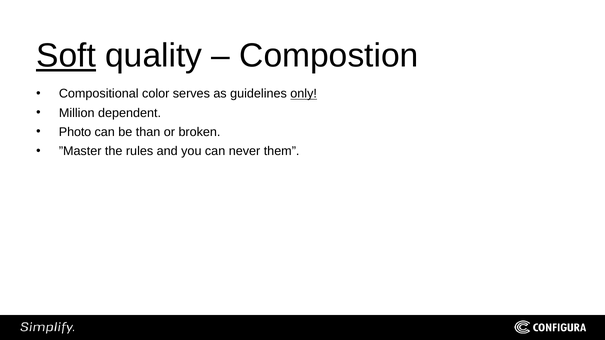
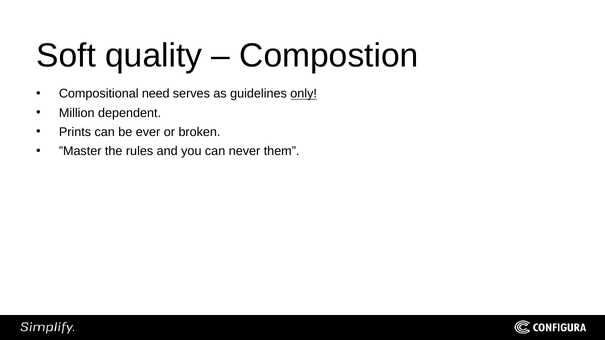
Soft underline: present -> none
color: color -> need
Photo: Photo -> Prints
than: than -> ever
